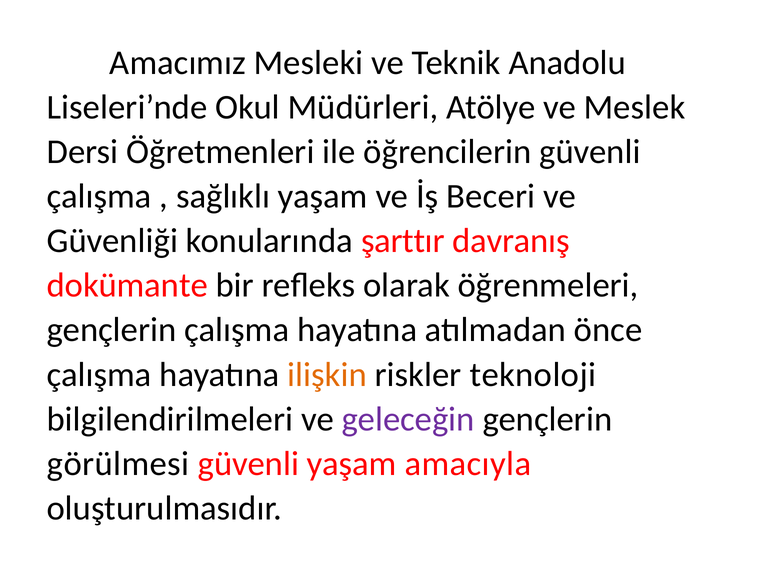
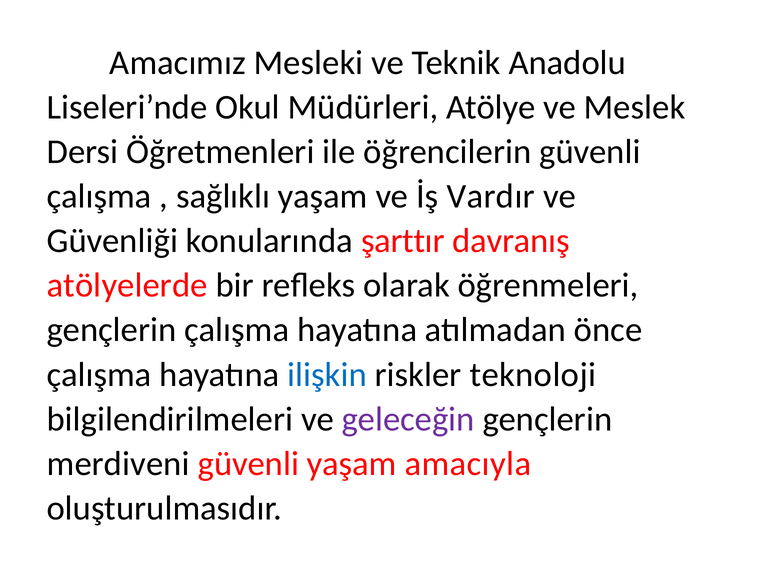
Beceri: Beceri -> Vardır
dokümante: dokümante -> atölyelerde
ilişkin colour: orange -> blue
görülmesi: görülmesi -> merdiveni
